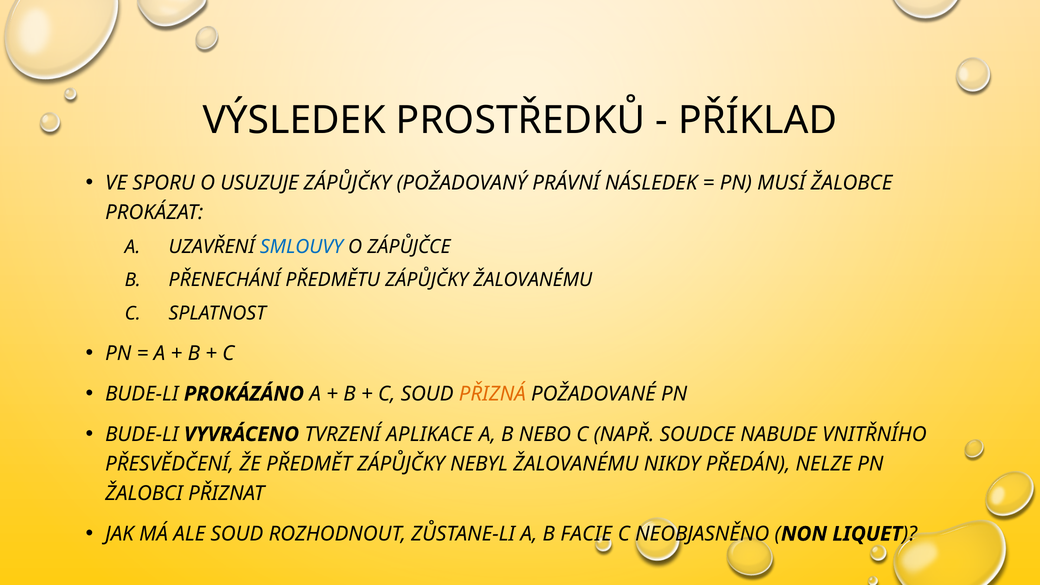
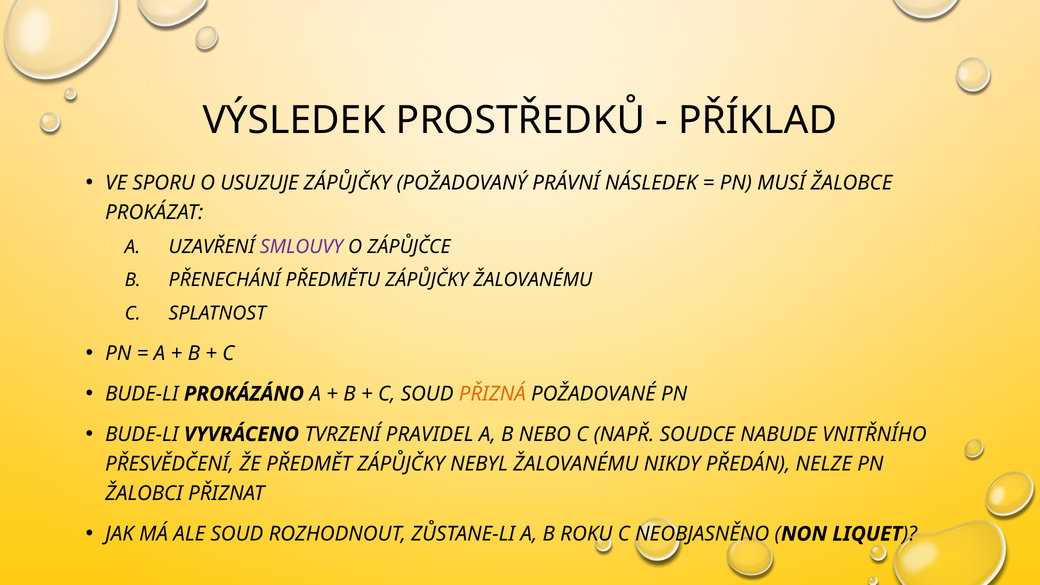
SMLOUVY colour: blue -> purple
APLIKACE: APLIKACE -> PRAVIDEL
FACIE: FACIE -> ROKU
